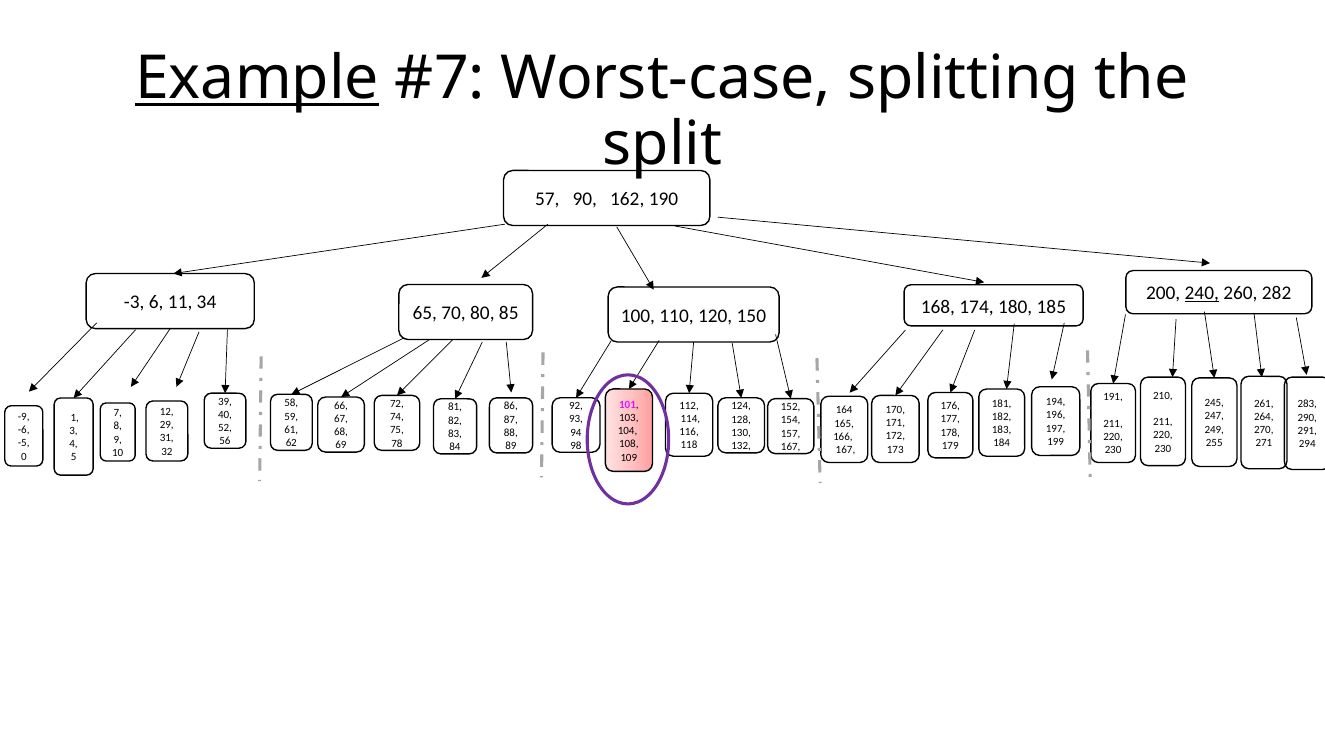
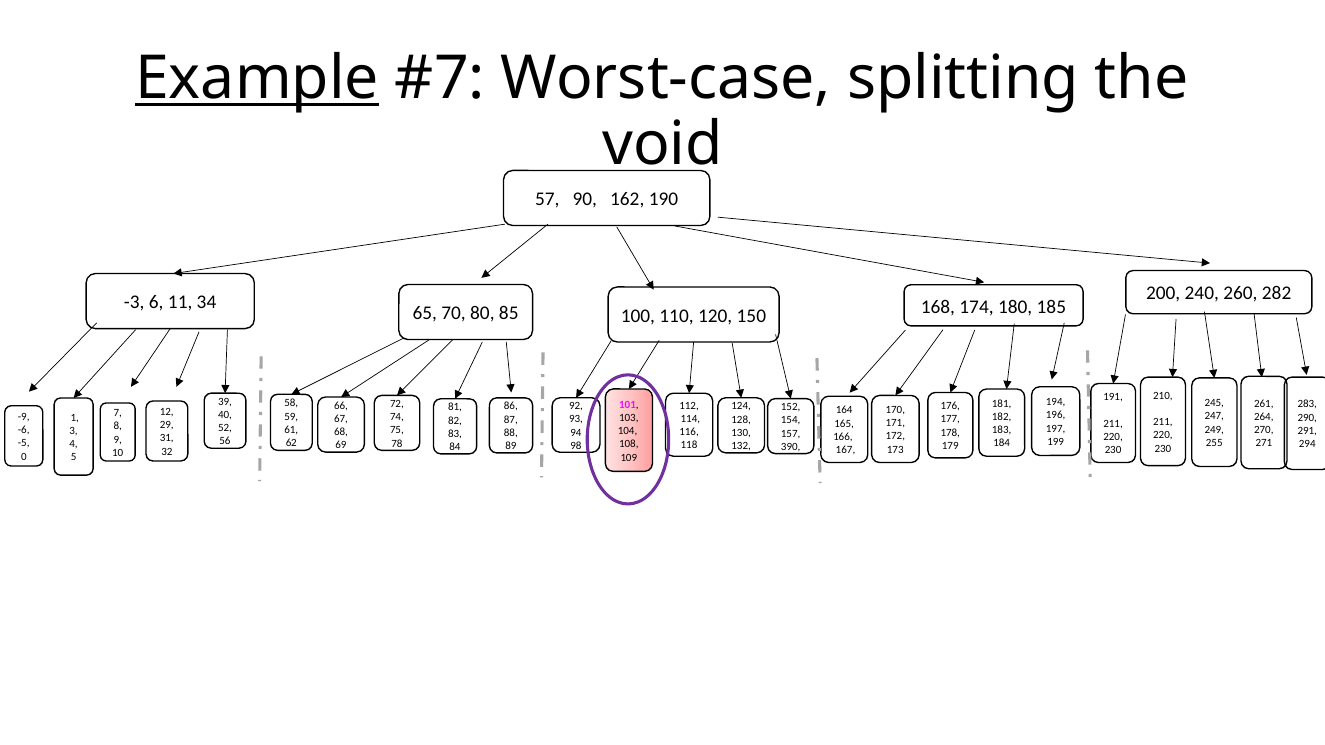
split: split -> void
240 underline: present -> none
167 at (791, 447): 167 -> 390
